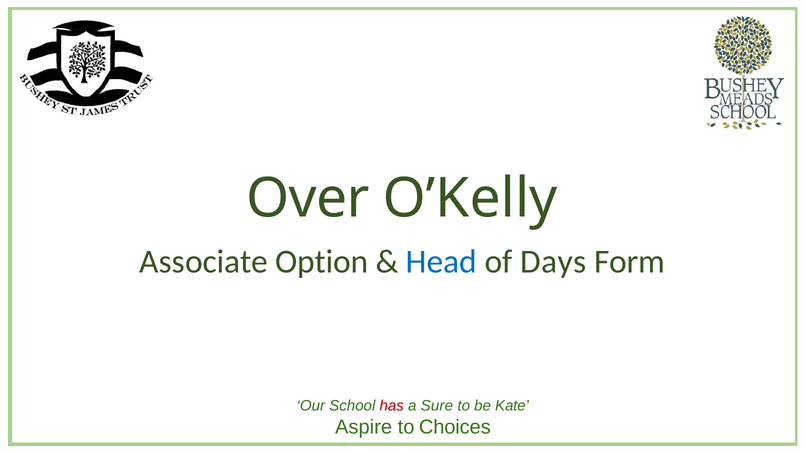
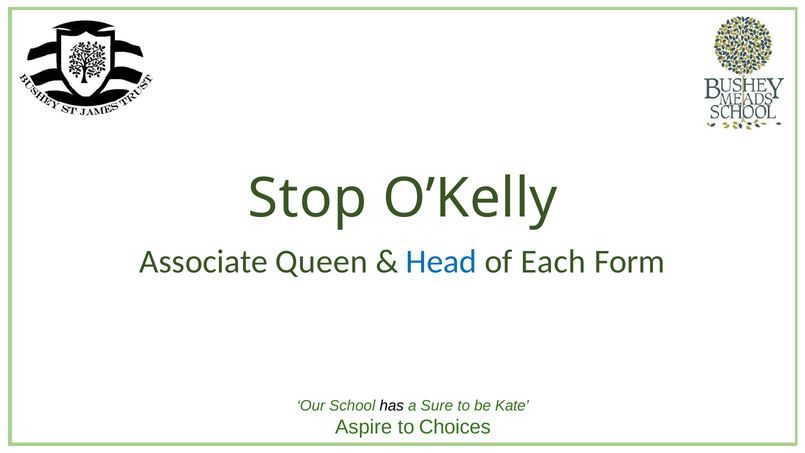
Over: Over -> Stop
Option: Option -> Queen
Days: Days -> Each
has colour: red -> black
